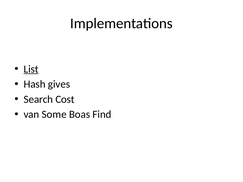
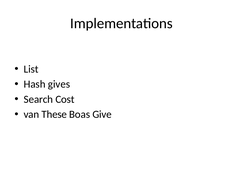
List underline: present -> none
Some: Some -> These
Find: Find -> Give
